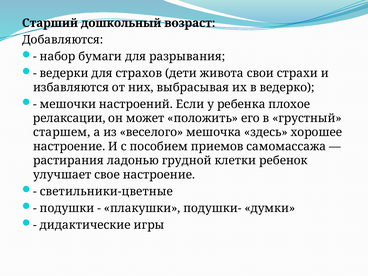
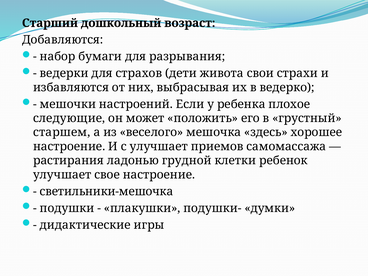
релаксации: релаксации -> следующие
с пособием: пособием -> улучшает
светильники-цветные: светильники-цветные -> светильники-мешочка
